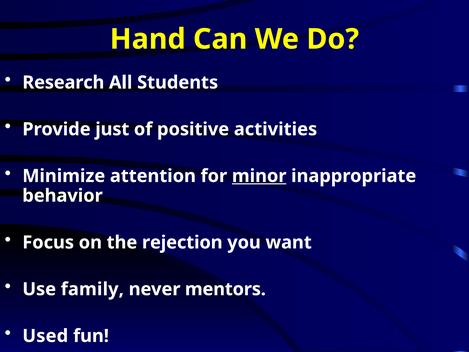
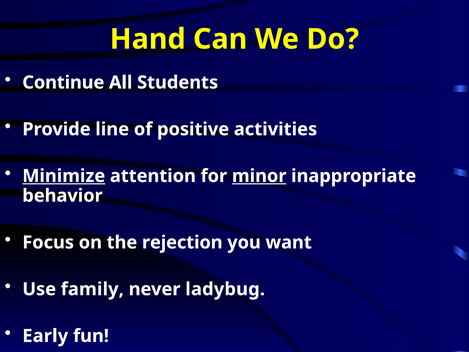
Research: Research -> Continue
just: just -> line
Minimize underline: none -> present
mentors: mentors -> ladybug
Used: Used -> Early
